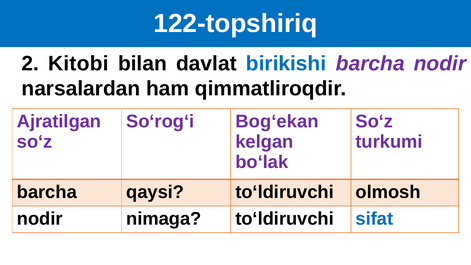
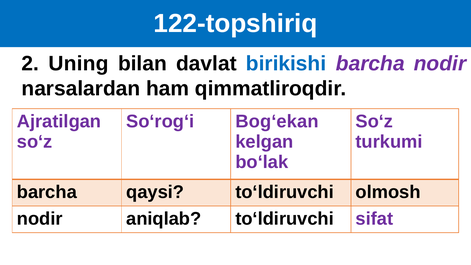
Kitobi: Kitobi -> Uning
nimaga: nimaga -> aniqlab
sifat colour: blue -> purple
